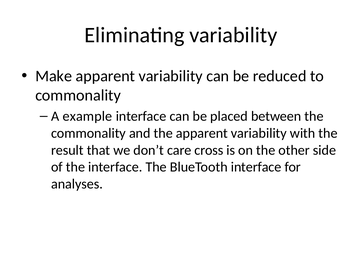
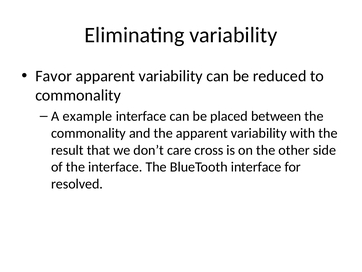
Make: Make -> Favor
analyses: analyses -> resolved
